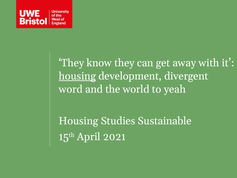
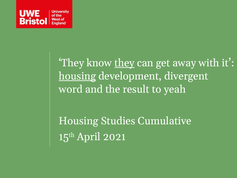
they at (124, 63) underline: none -> present
world: world -> result
Sustainable: Sustainable -> Cumulative
